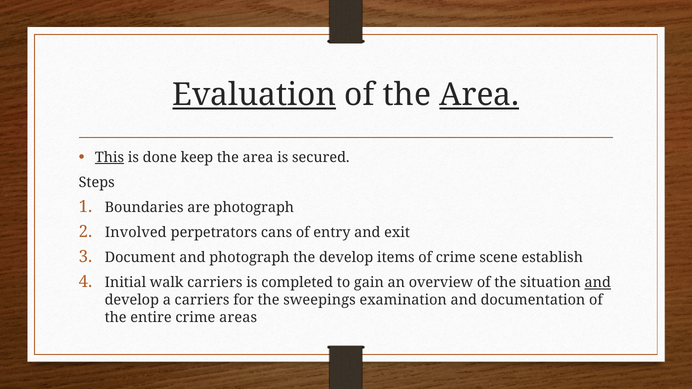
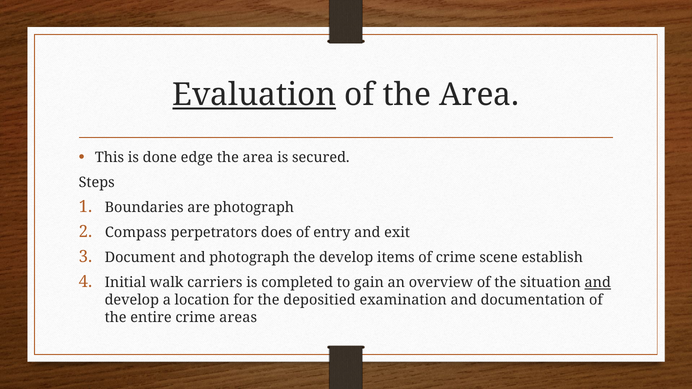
Area at (479, 95) underline: present -> none
This underline: present -> none
keep: keep -> edge
Involved: Involved -> Compass
cans: cans -> does
a carriers: carriers -> location
sweepings: sweepings -> depositied
